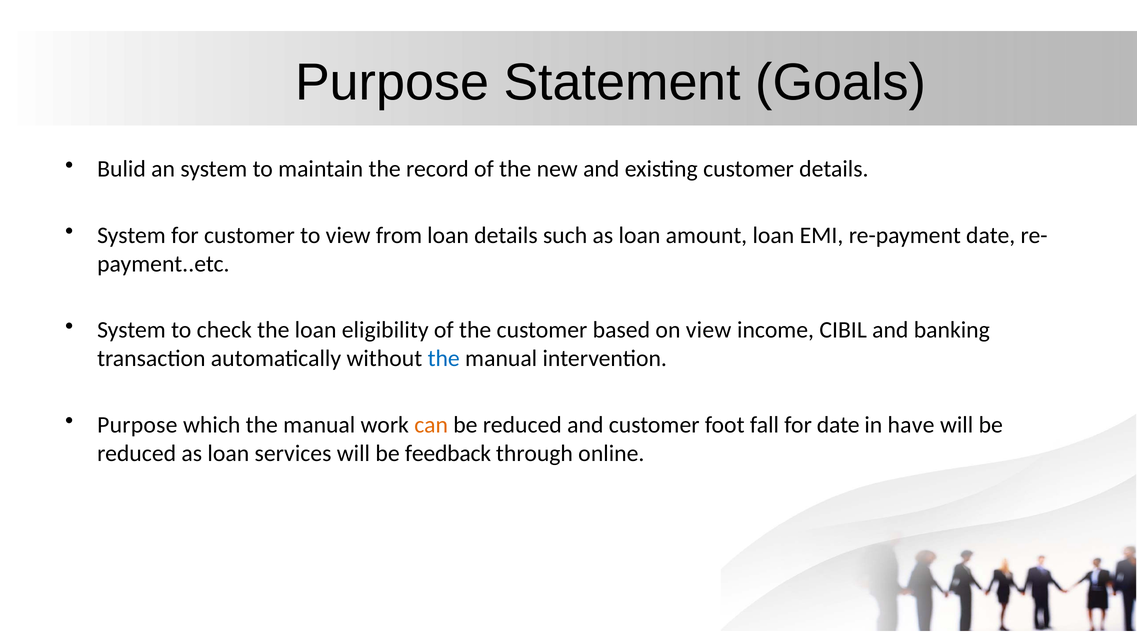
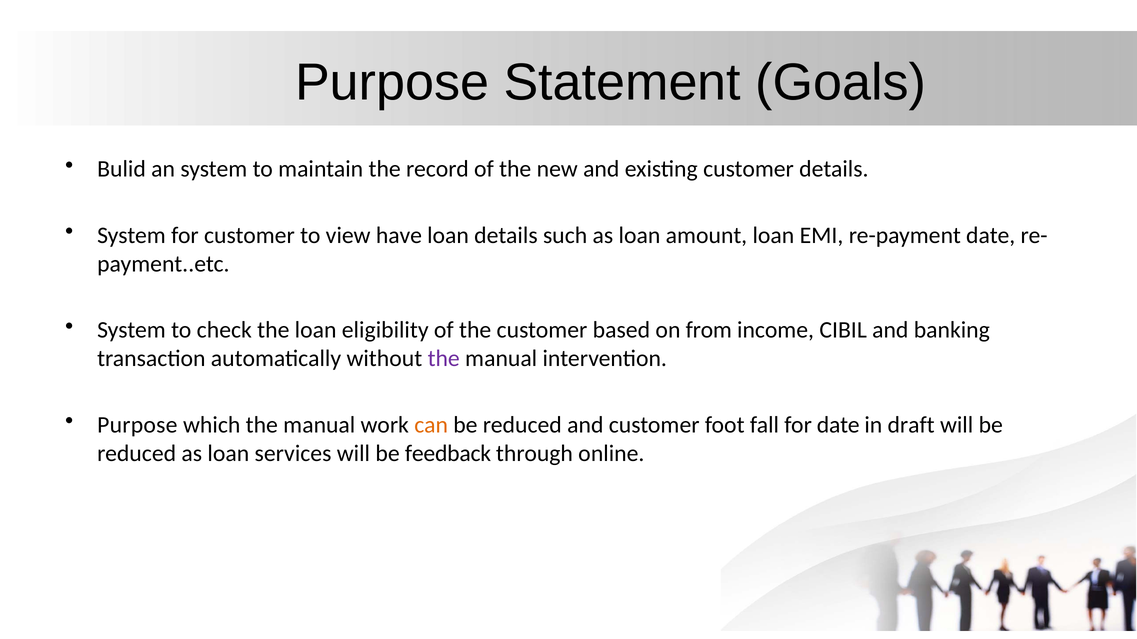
from: from -> have
on view: view -> from
the at (444, 359) colour: blue -> purple
have: have -> draft
